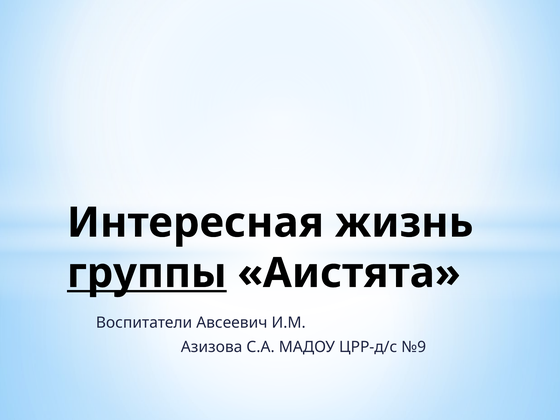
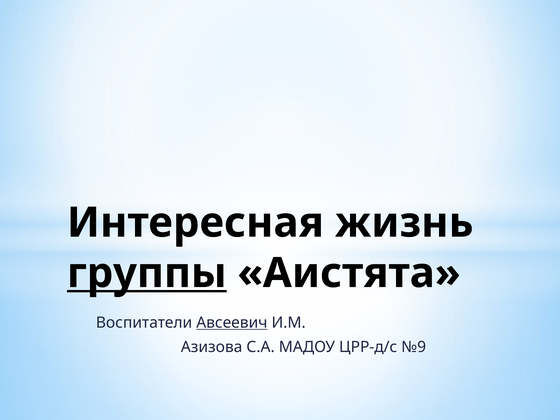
Авсеевич underline: none -> present
